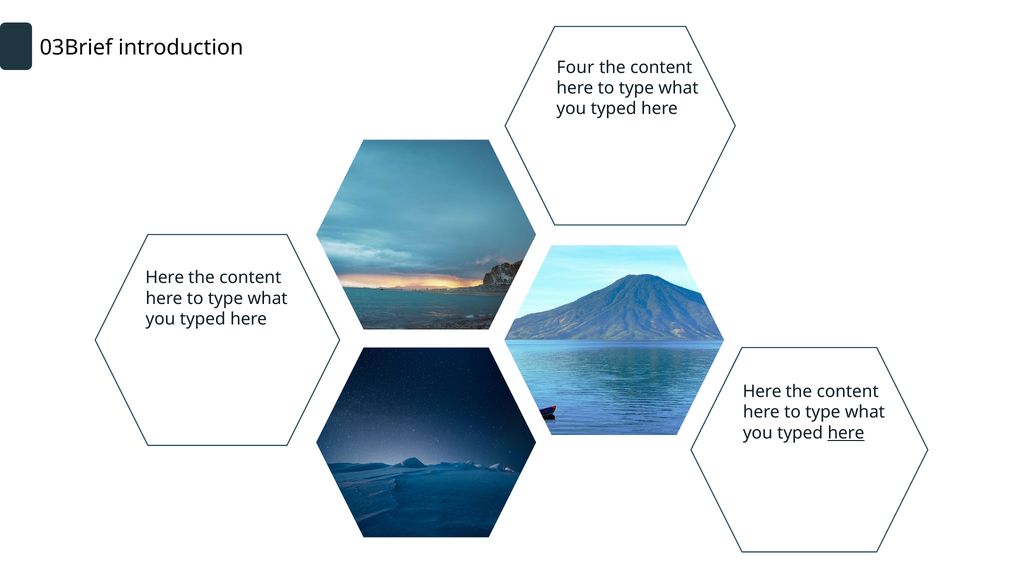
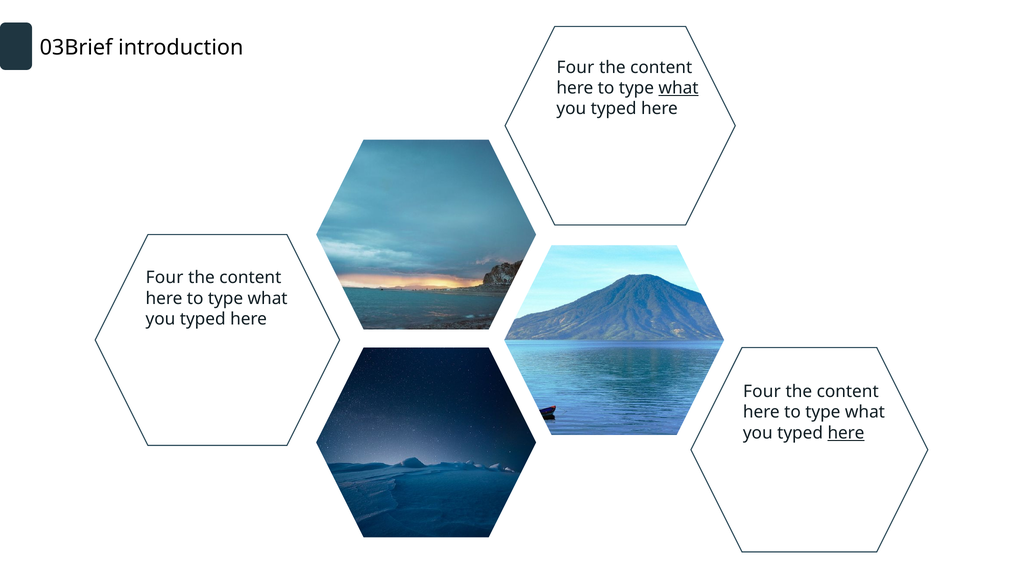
what at (678, 88) underline: none -> present
Here at (165, 278): Here -> Four
Here at (762, 391): Here -> Four
